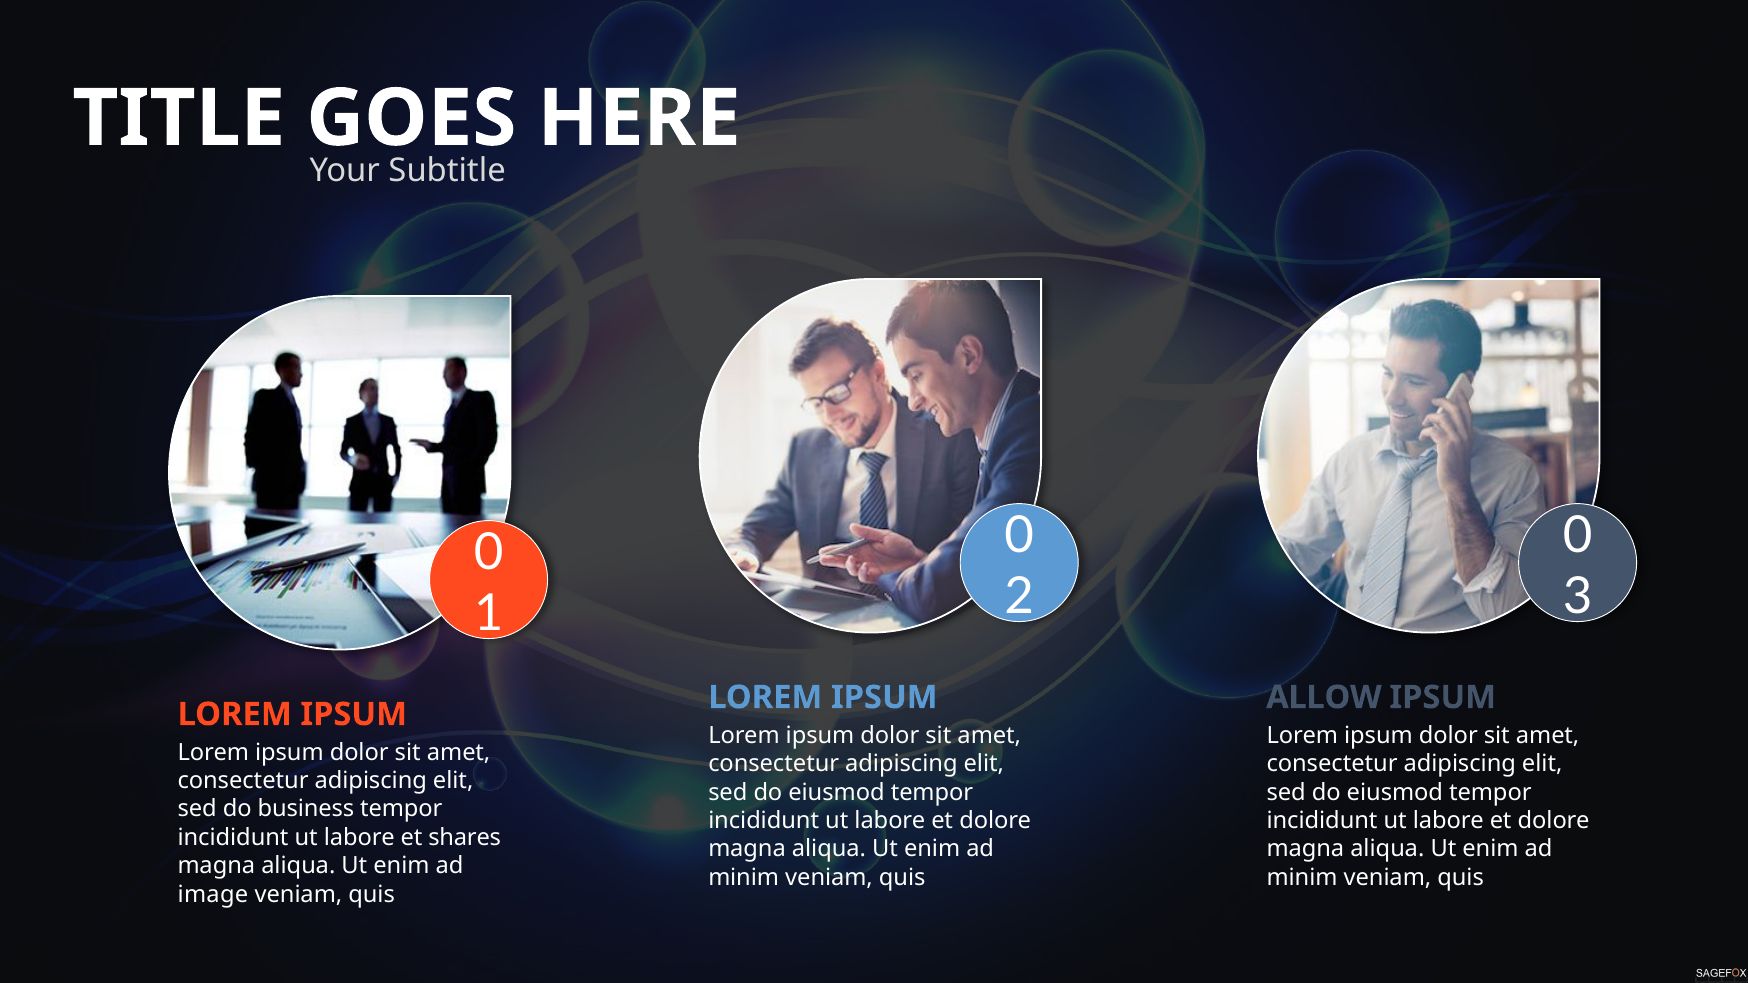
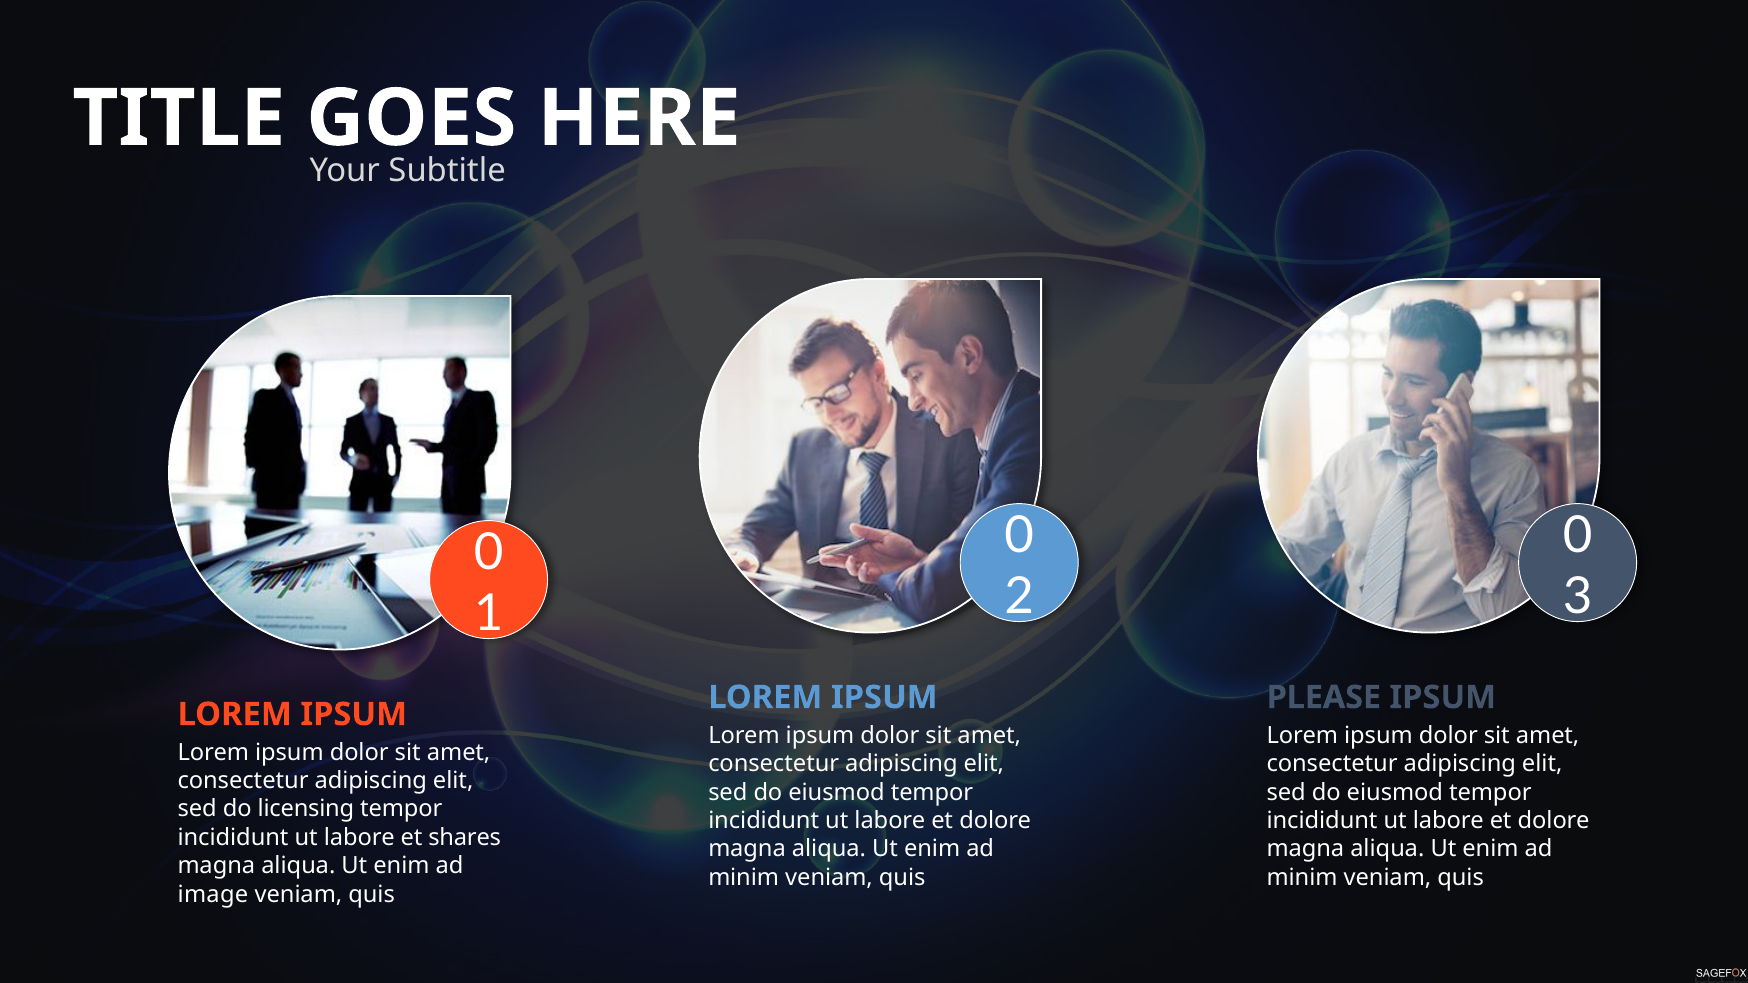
ALLOW: ALLOW -> PLEASE
business: business -> licensing
